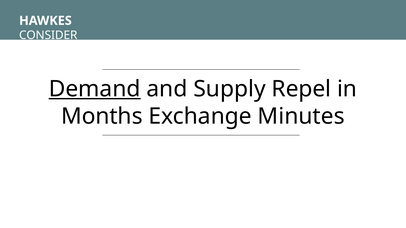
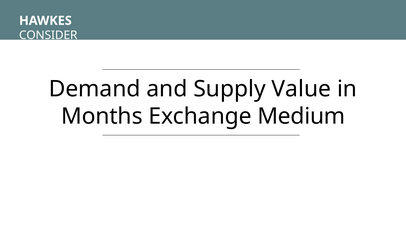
Demand underline: present -> none
Repel: Repel -> Value
Minutes: Minutes -> Medium
